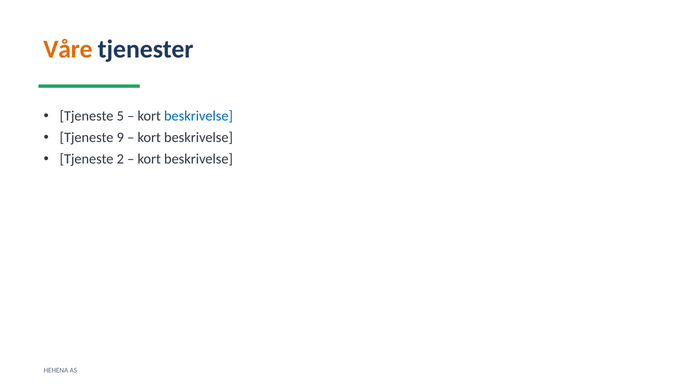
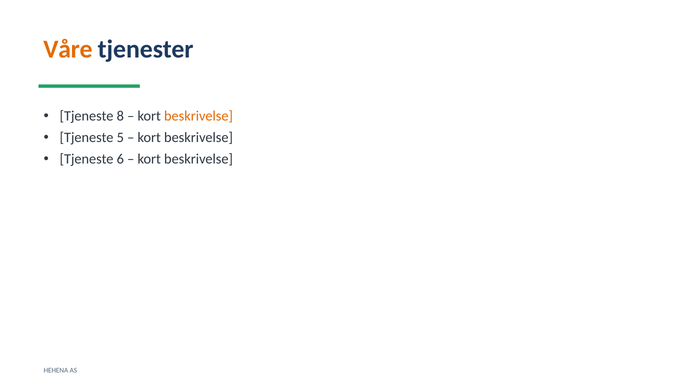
5: 5 -> 8
beskrivelse at (199, 116) colour: blue -> orange
9: 9 -> 5
2: 2 -> 6
